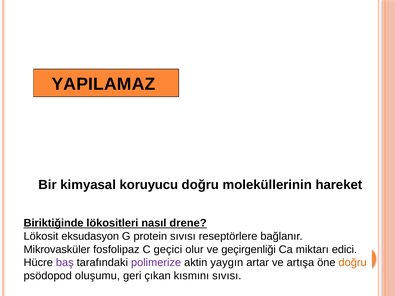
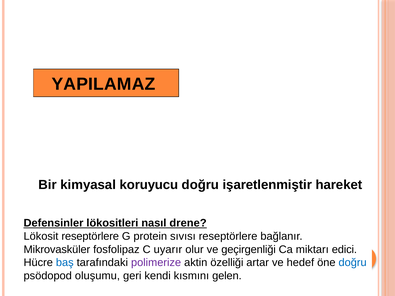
moleküllerinin: moleküllerinin -> işaretlenmiştir
Biriktiğinde: Biriktiğinde -> Defensinler
Lökosit eksudasyon: eksudasyon -> reseptörlere
geçici: geçici -> uyarır
baş colour: purple -> blue
yaygın: yaygın -> özelliği
artışa: artışa -> hedef
doğru at (353, 263) colour: orange -> blue
çıkan: çıkan -> kendi
kısmını sıvısı: sıvısı -> gelen
